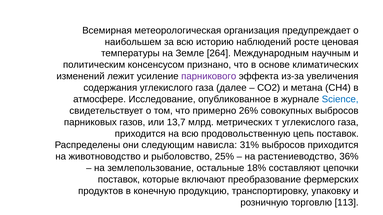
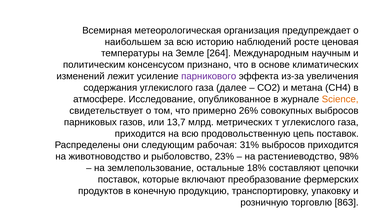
Science colour: blue -> orange
нависла: нависла -> рабочая
25%: 25% -> 23%
36%: 36% -> 98%
113: 113 -> 863
